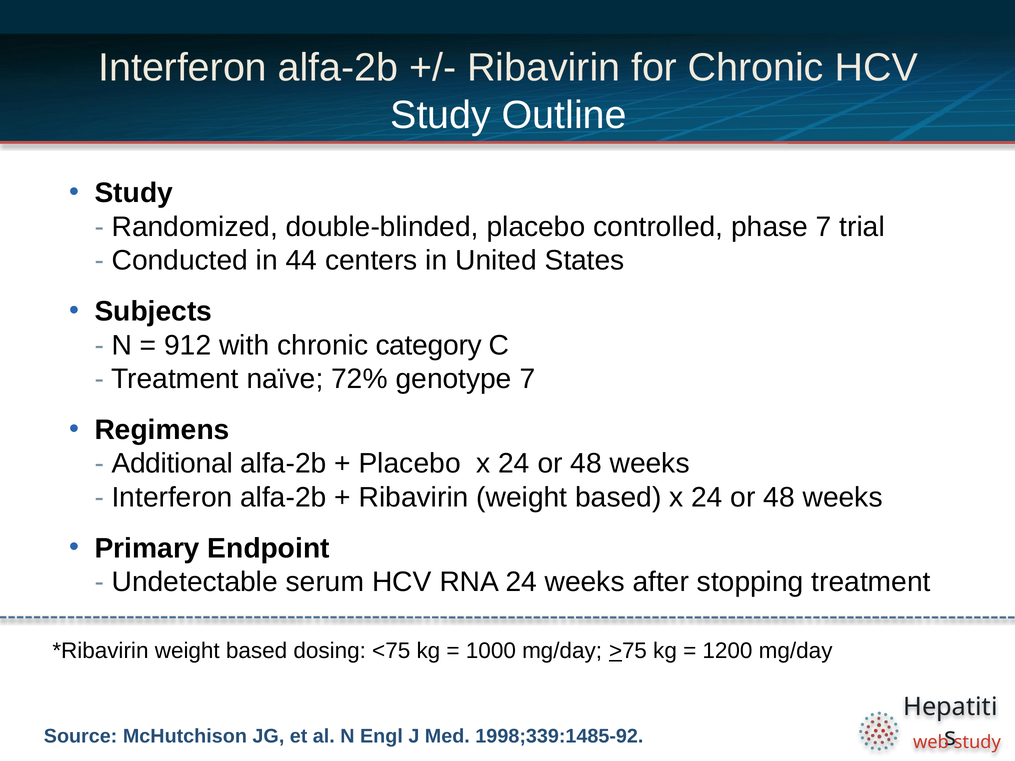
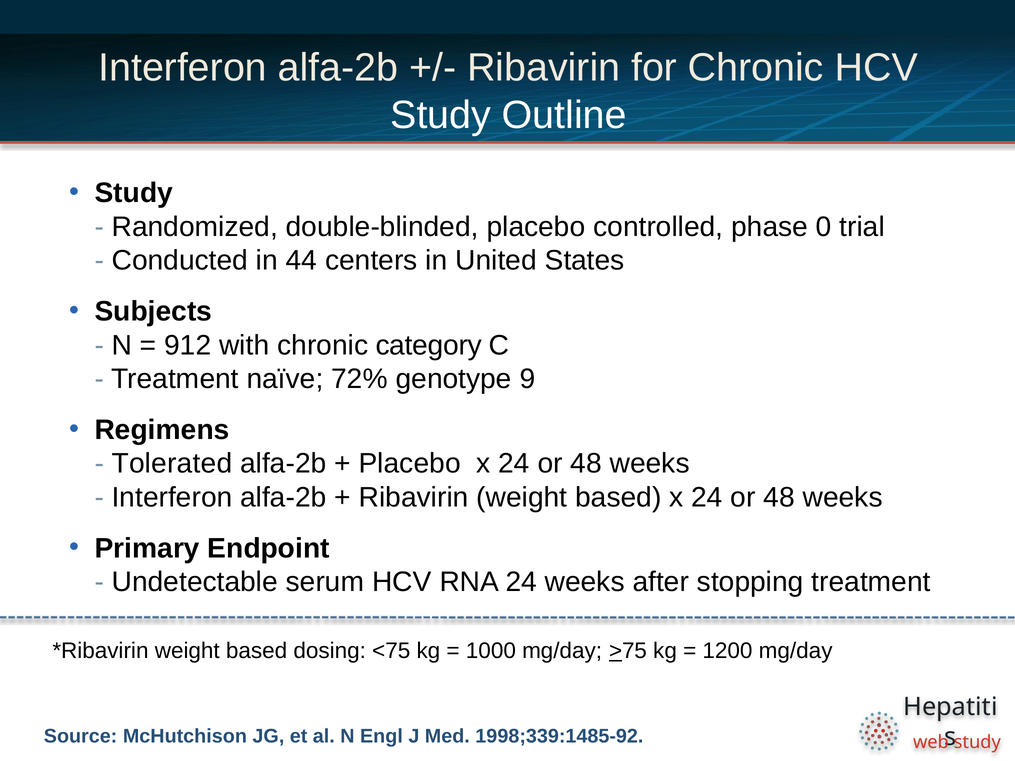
phase 7: 7 -> 0
genotype 7: 7 -> 9
Additional: Additional -> Tolerated
